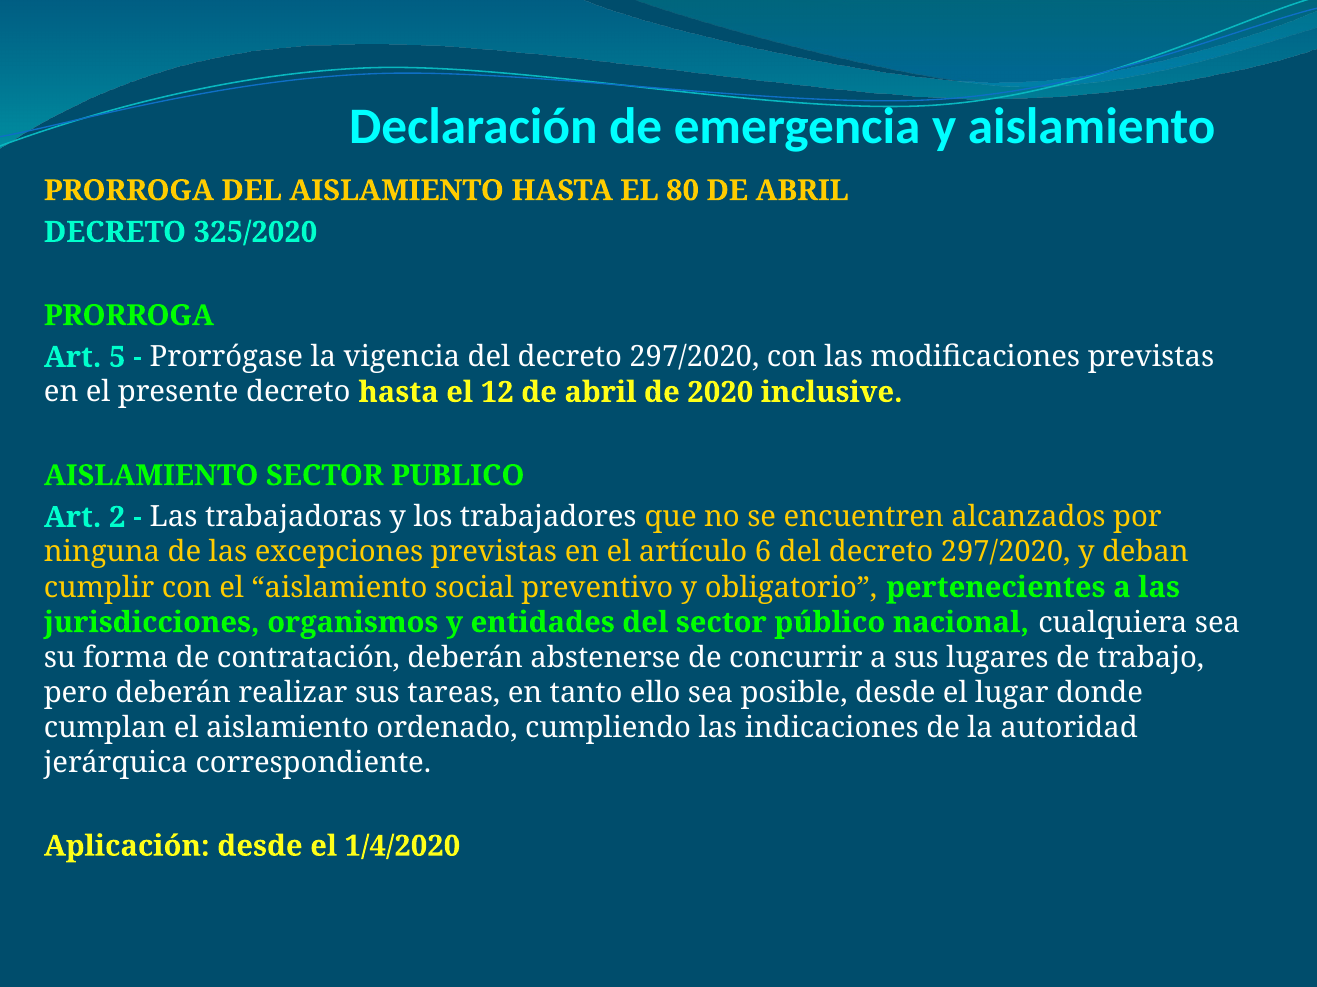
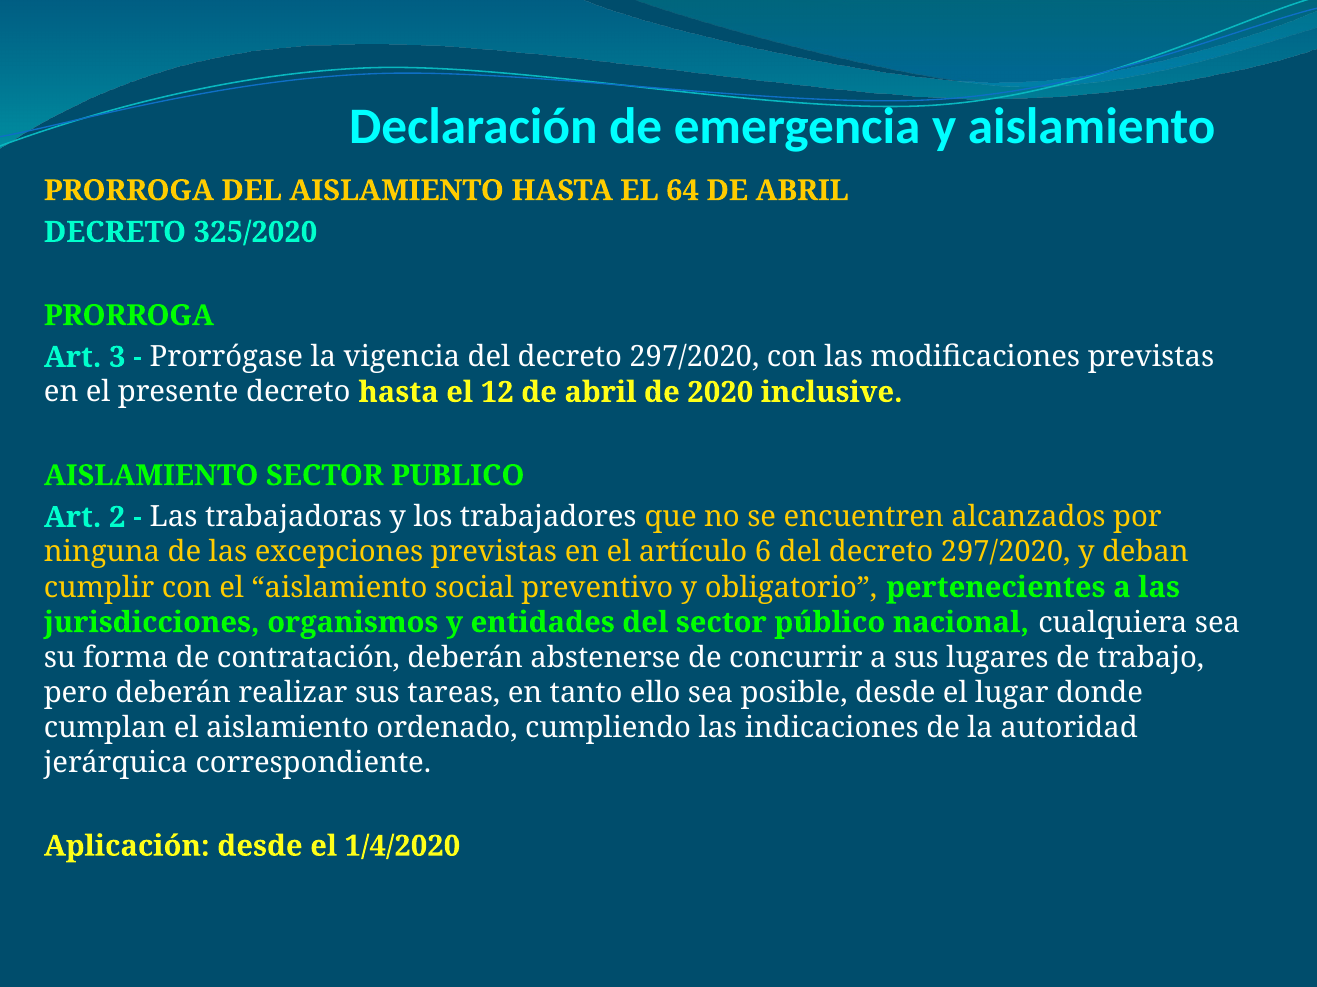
80: 80 -> 64
5: 5 -> 3
